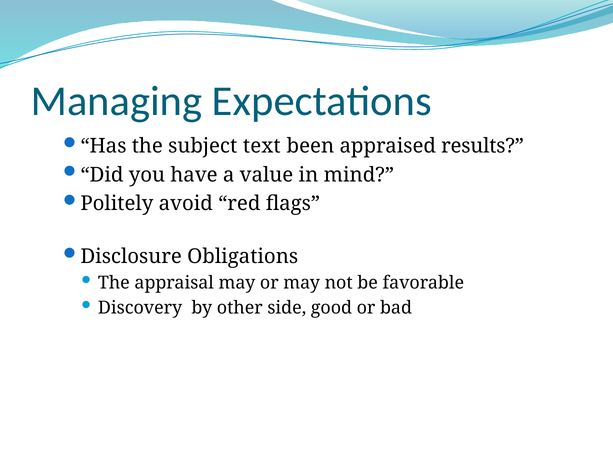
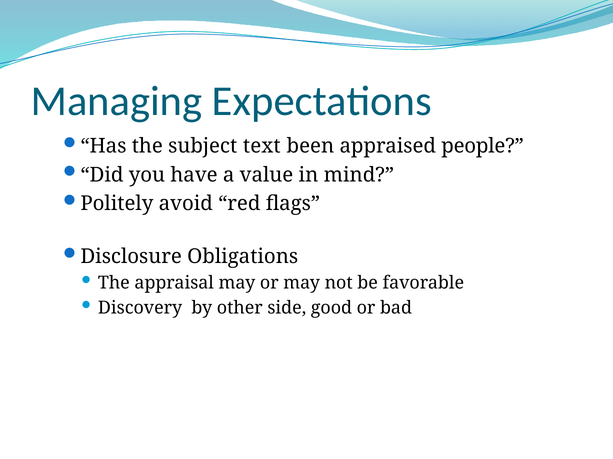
results: results -> people
